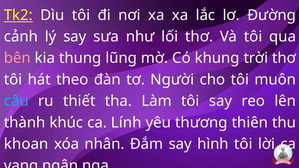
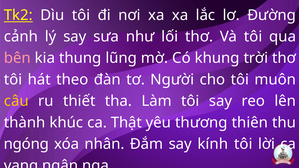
câu colour: light blue -> yellow
Lính: Lính -> Thật
khoan: khoan -> ngóng
hình: hình -> kính
